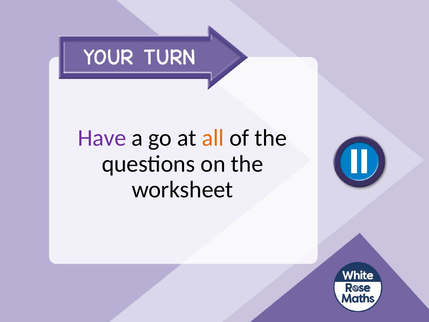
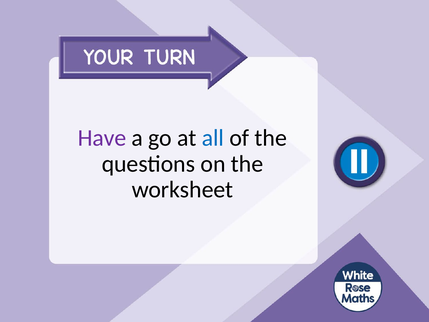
all colour: orange -> blue
